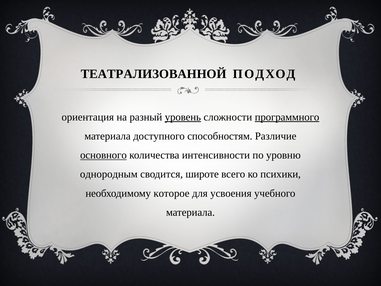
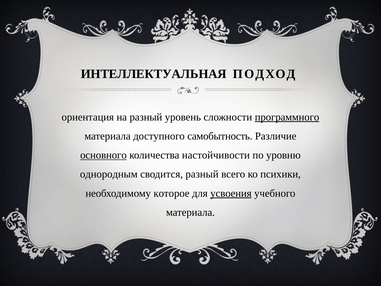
ТЕАТРАЛИЗОВАННОЙ: ТЕАТРАЛИЗОВАННОЙ -> ИНТЕЛЛЕКТУАЛЬНАЯ
уровень underline: present -> none
способностям: способностям -> самобытность
интенсивности: интенсивности -> настойчивости
сводится широте: широте -> разный
усвоения underline: none -> present
